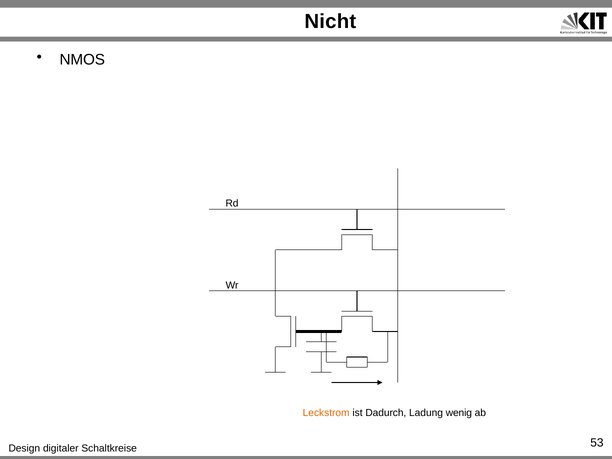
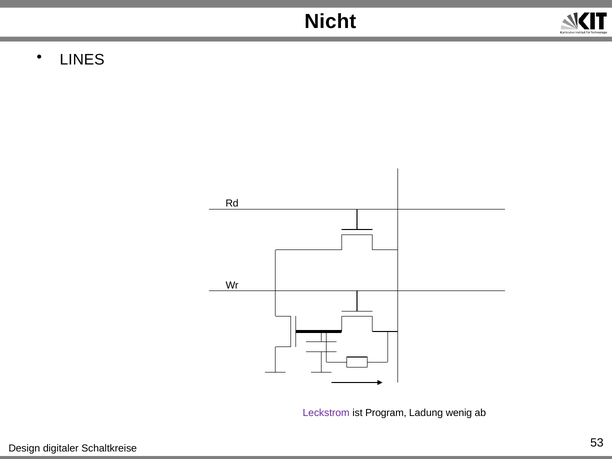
NMOS: NMOS -> LINES
Leckstrom colour: orange -> purple
Dadurch: Dadurch -> Program
